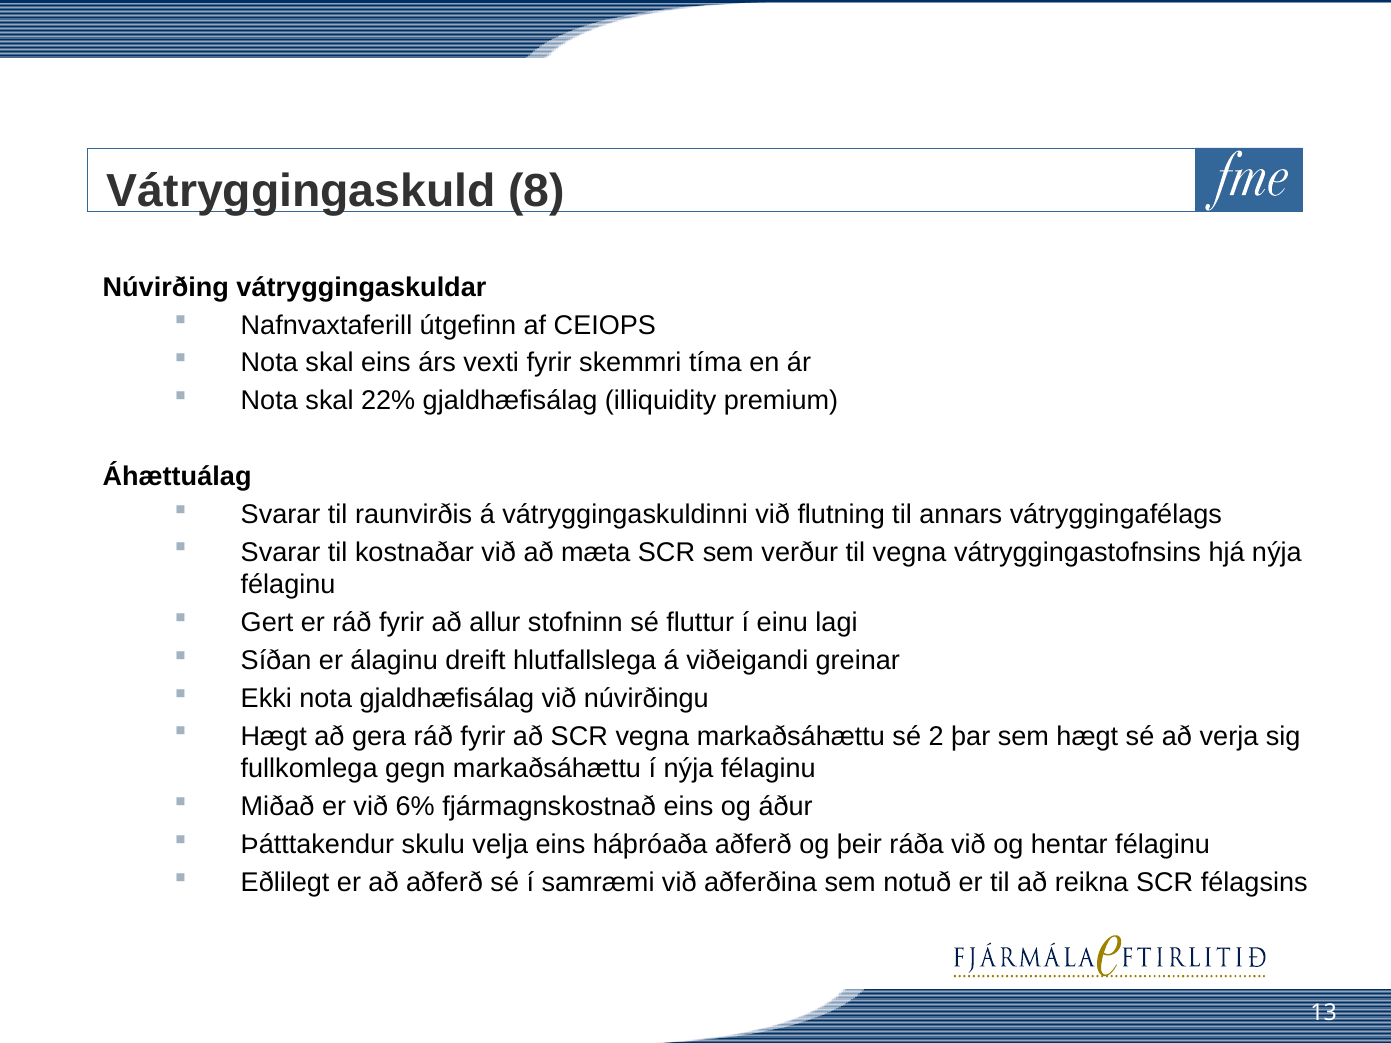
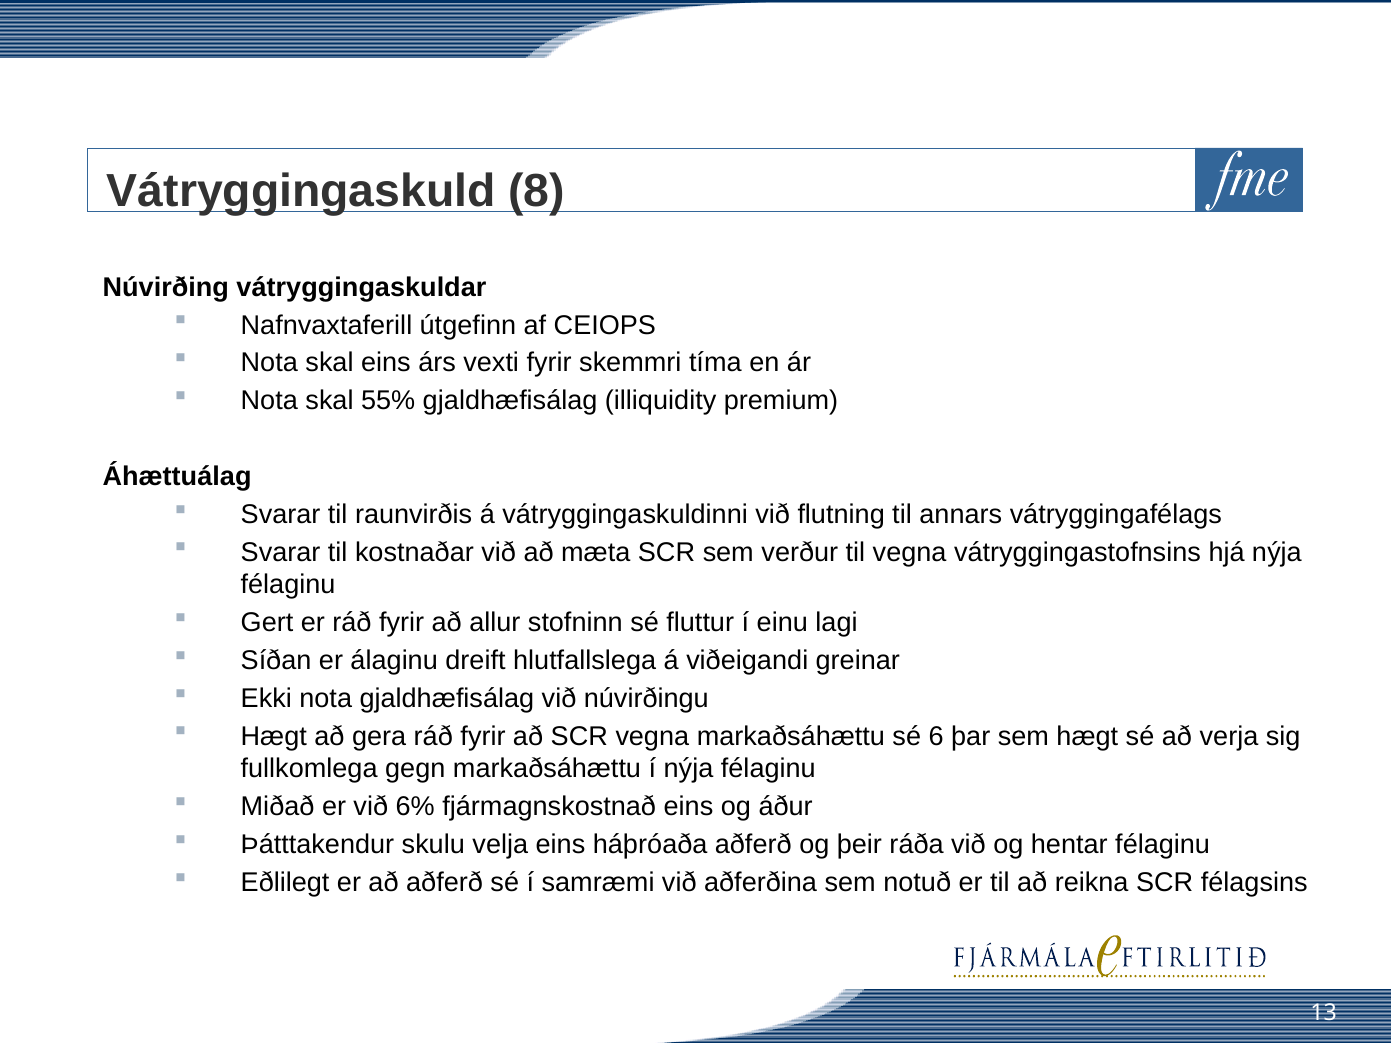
22%: 22% -> 55%
2: 2 -> 6
